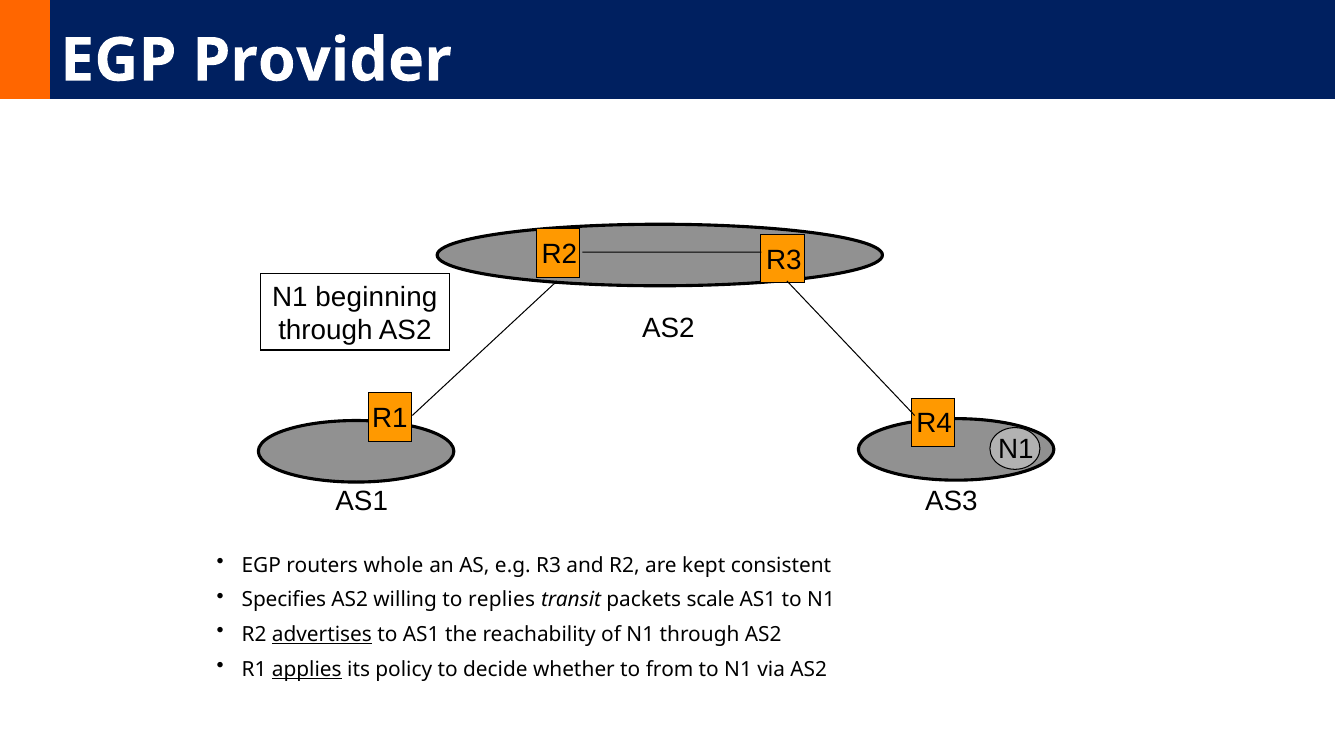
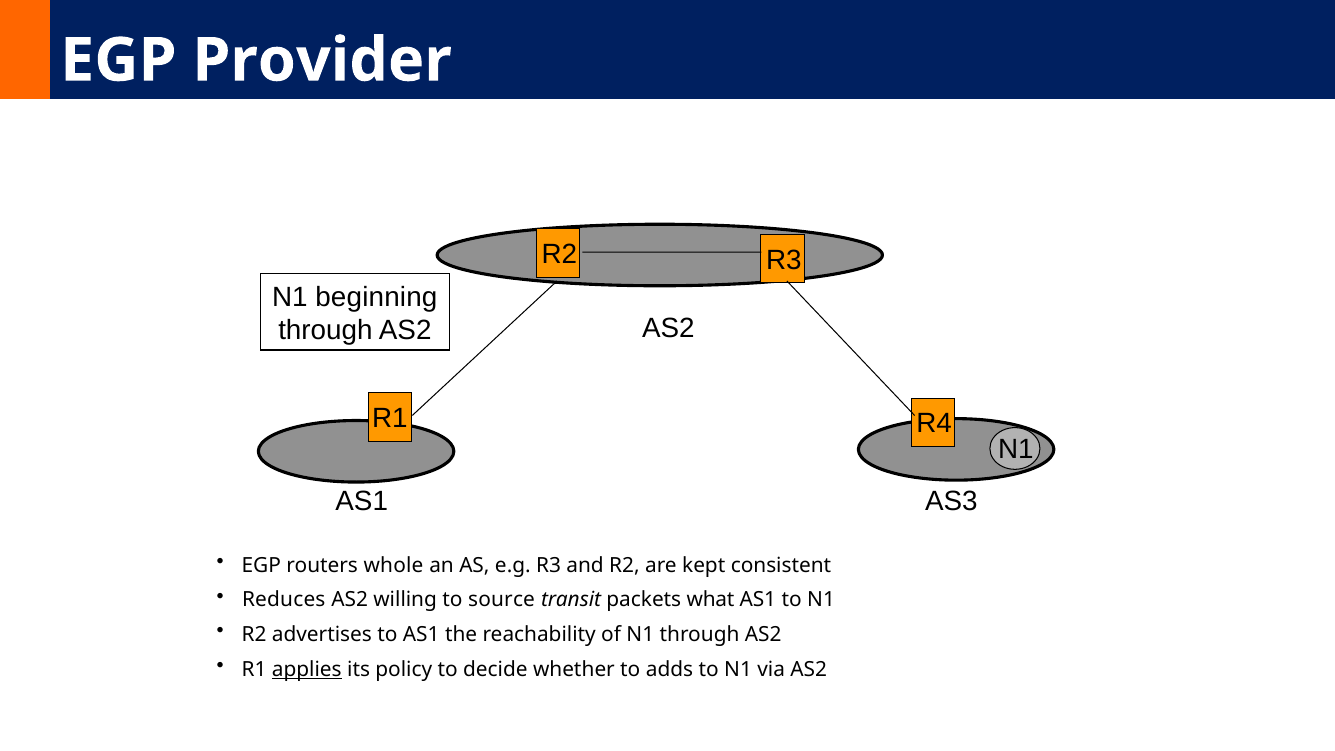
Specifies: Specifies -> Reduces
replies: replies -> source
scale: scale -> what
advertises underline: present -> none
from: from -> adds
